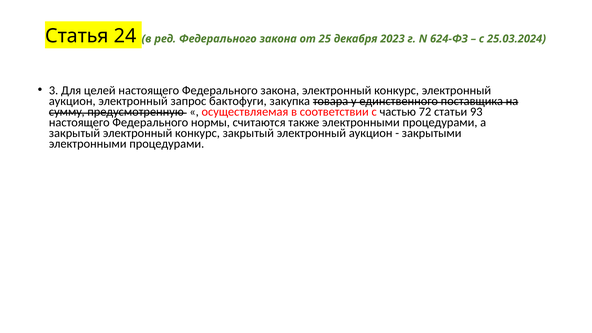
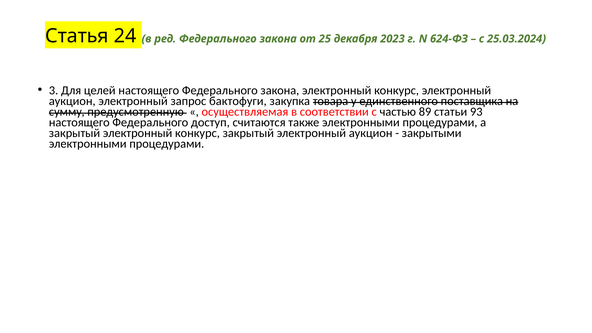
72: 72 -> 89
нормы: нормы -> доступ
